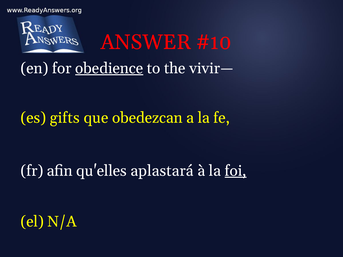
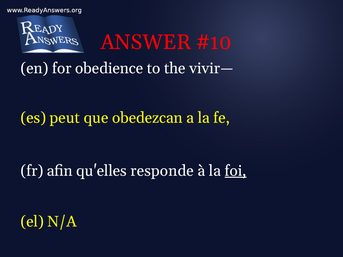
obedience underline: present -> none
gifts: gifts -> peut
aplastará: aplastará -> responde
